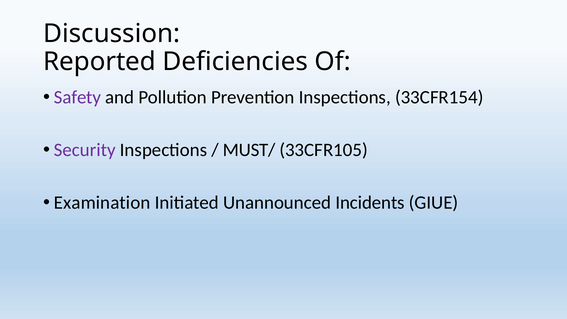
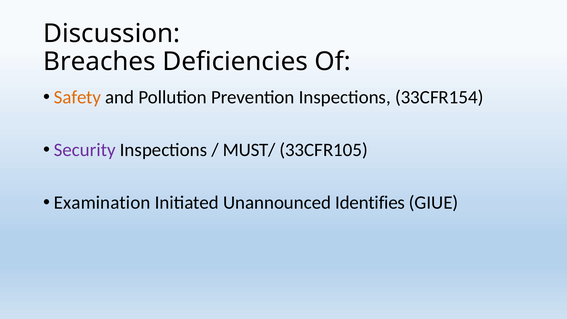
Reported: Reported -> Breaches
Safety colour: purple -> orange
Incidents: Incidents -> Identifies
